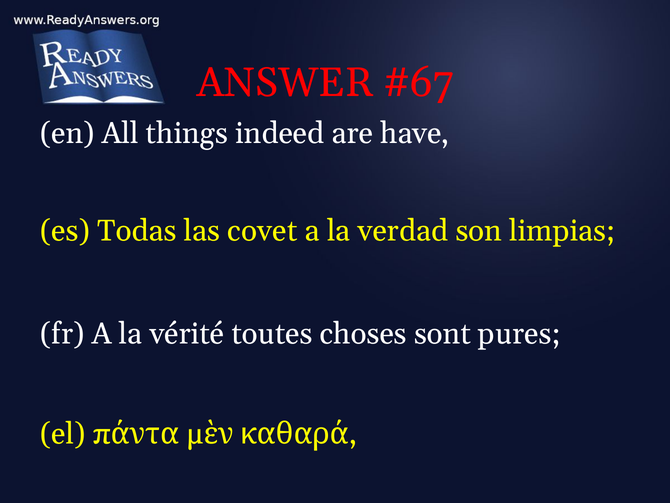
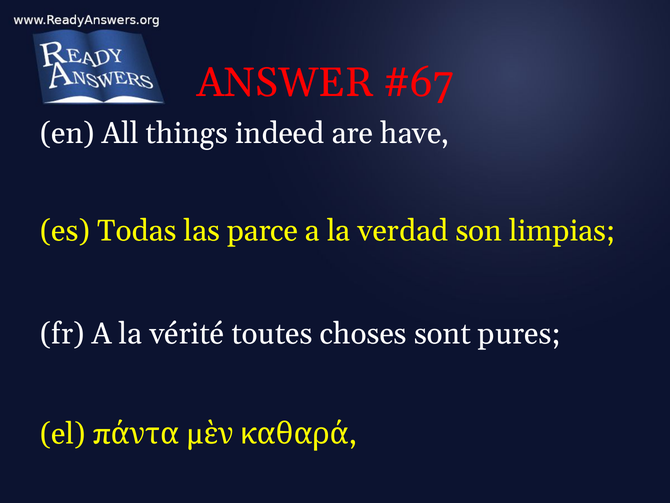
covet: covet -> parce
